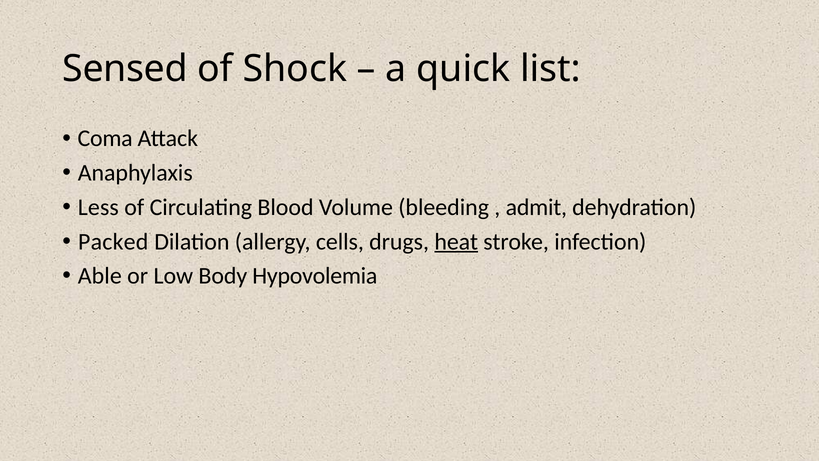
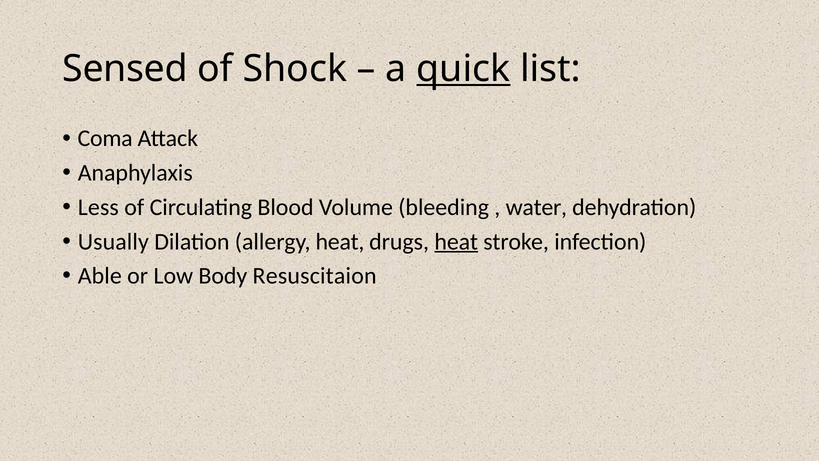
quick underline: none -> present
admit: admit -> water
Packed: Packed -> Usually
allergy cells: cells -> heat
Hypovolemia: Hypovolemia -> Resuscitaion
